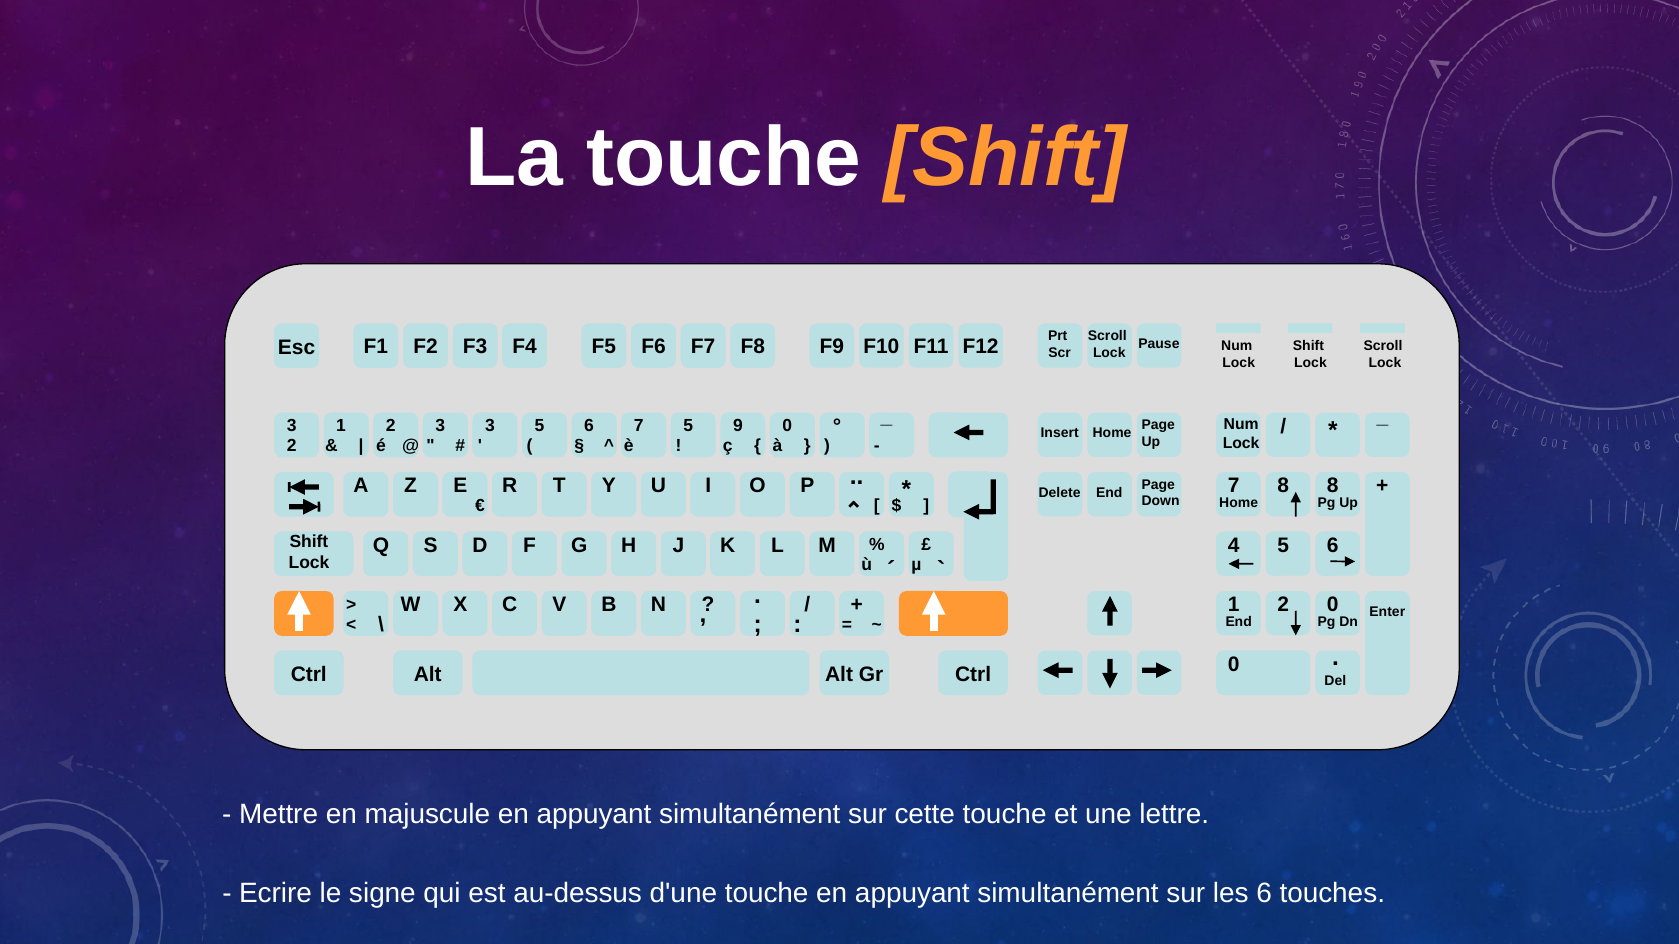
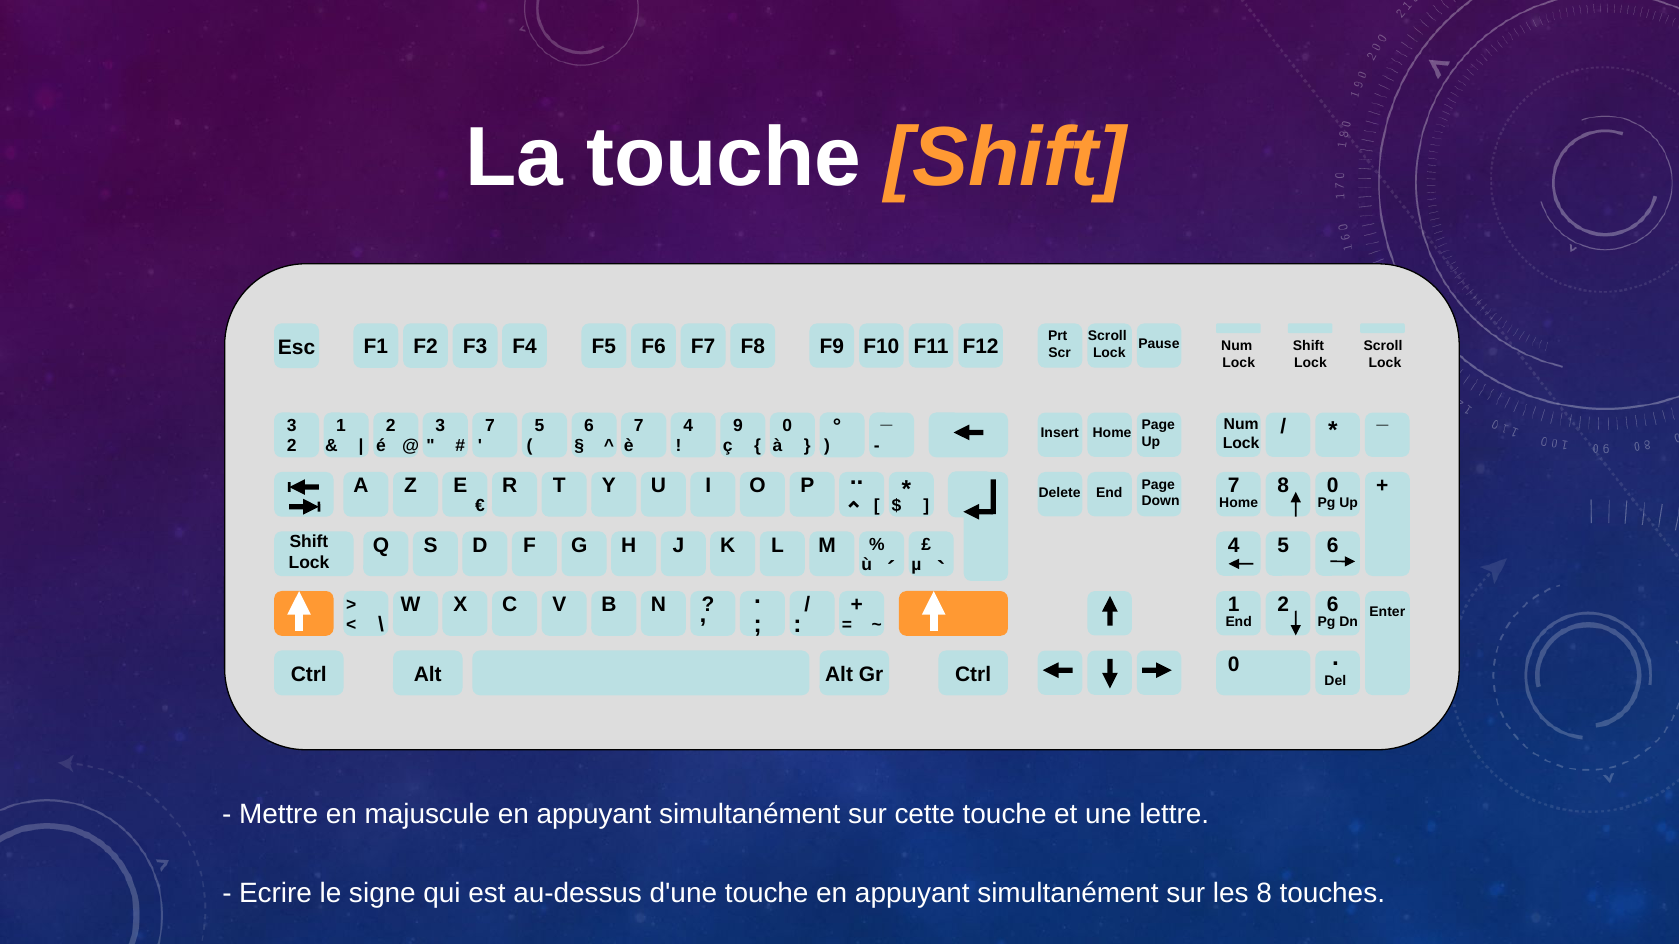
3 3: 3 -> 7
5 at (688, 426): 5 -> 4
8 8: 8 -> 0
2 0: 0 -> 6
les 6: 6 -> 8
